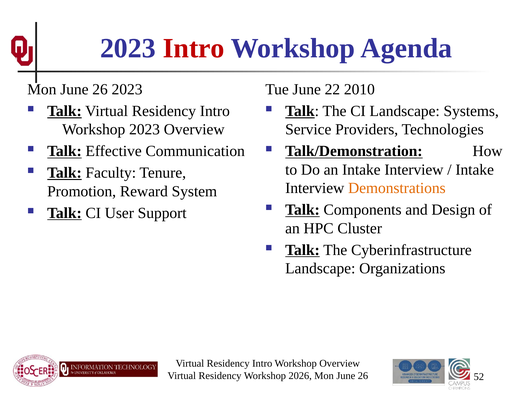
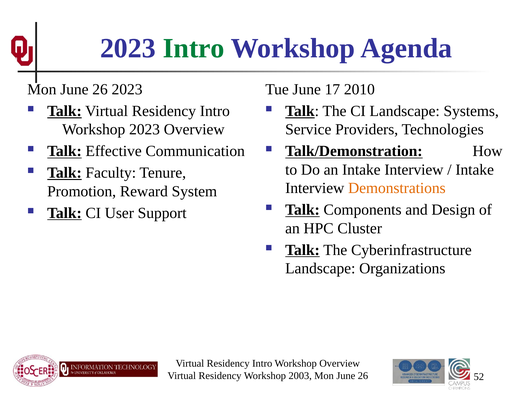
Intro at (194, 48) colour: red -> green
22: 22 -> 17
2026: 2026 -> 2003
